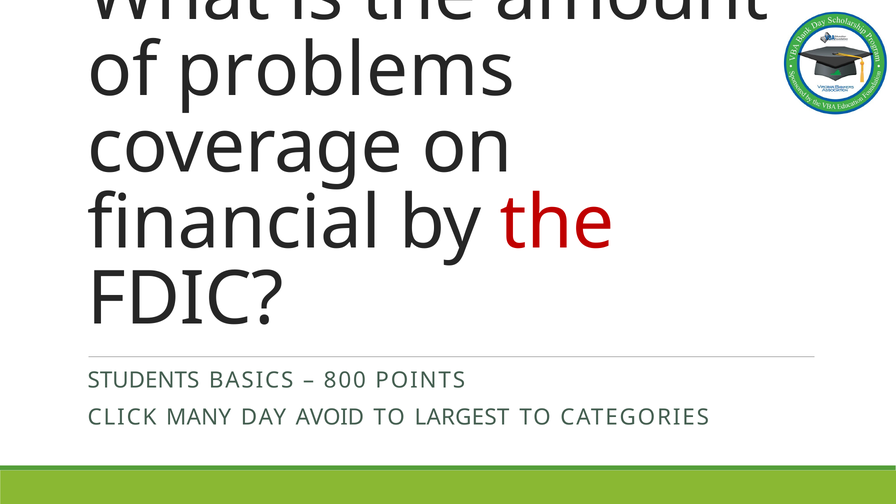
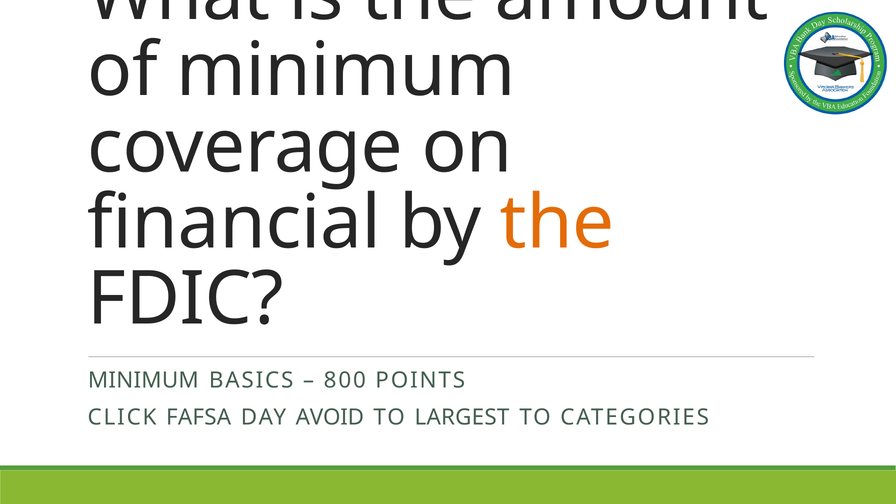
of problems: problems -> minimum
the at (557, 223) colour: red -> orange
STUDENTS at (143, 380): STUDENTS -> MINIMUM
MANY: MANY -> FAFSA
